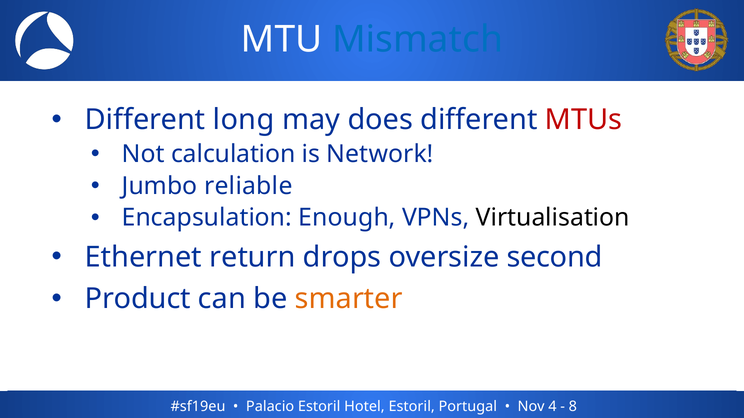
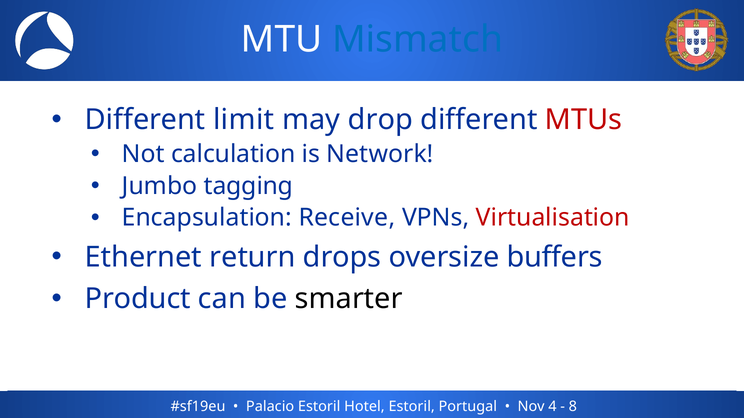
long: long -> limit
does: does -> drop
reliable: reliable -> tagging
Enough: Enough -> Receive
Virtualisation colour: black -> red
second: second -> buffers
smarter colour: orange -> black
